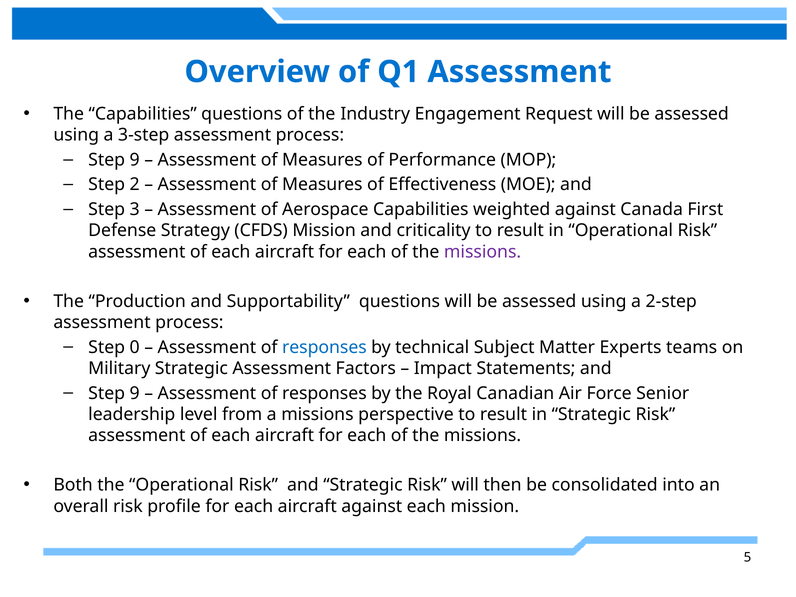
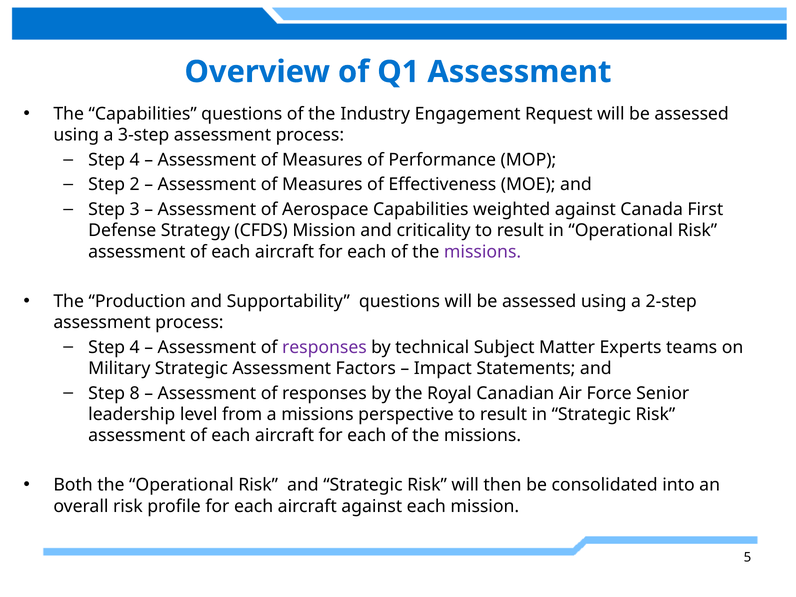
9 at (135, 160): 9 -> 4
0 at (135, 347): 0 -> 4
responses at (324, 347) colour: blue -> purple
9 at (135, 393): 9 -> 8
